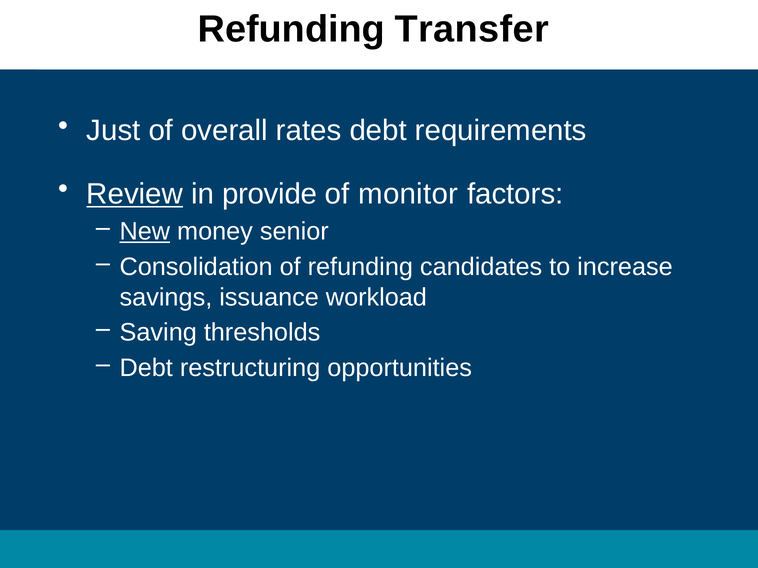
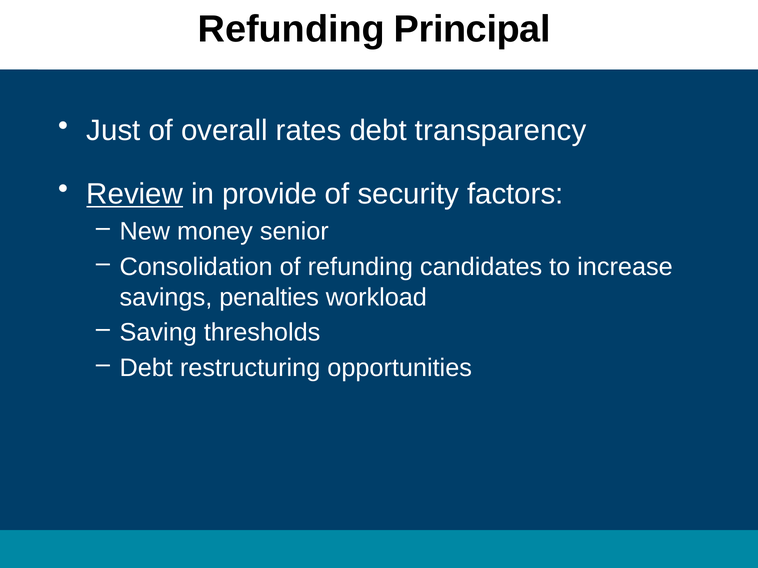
Transfer: Transfer -> Principal
requirements: requirements -> transparency
monitor: monitor -> security
New underline: present -> none
issuance: issuance -> penalties
